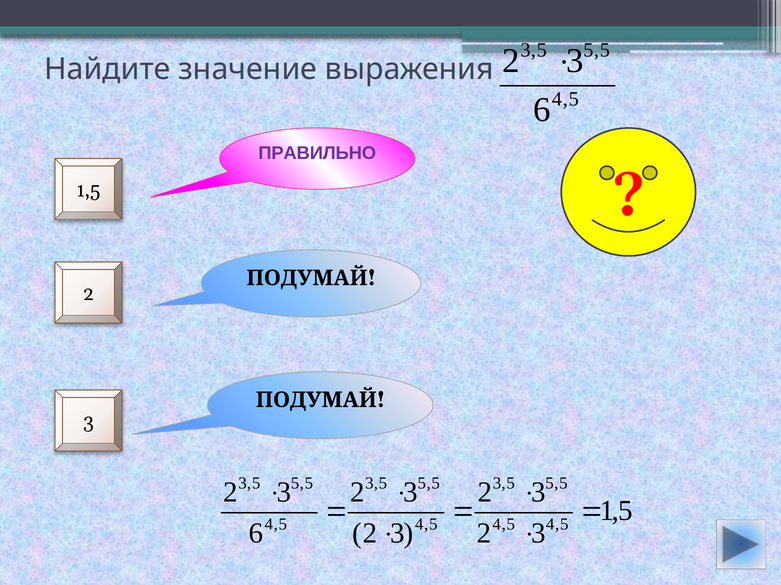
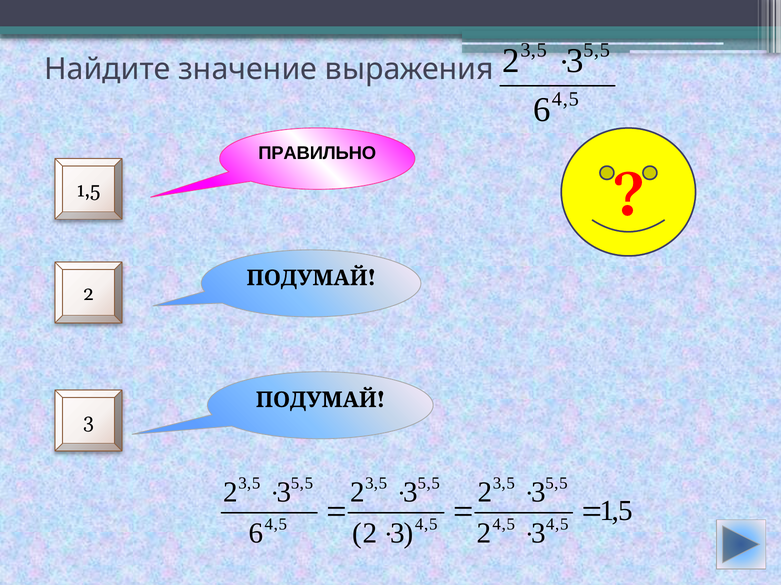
ПРАВИЛЬНО colour: purple -> black
